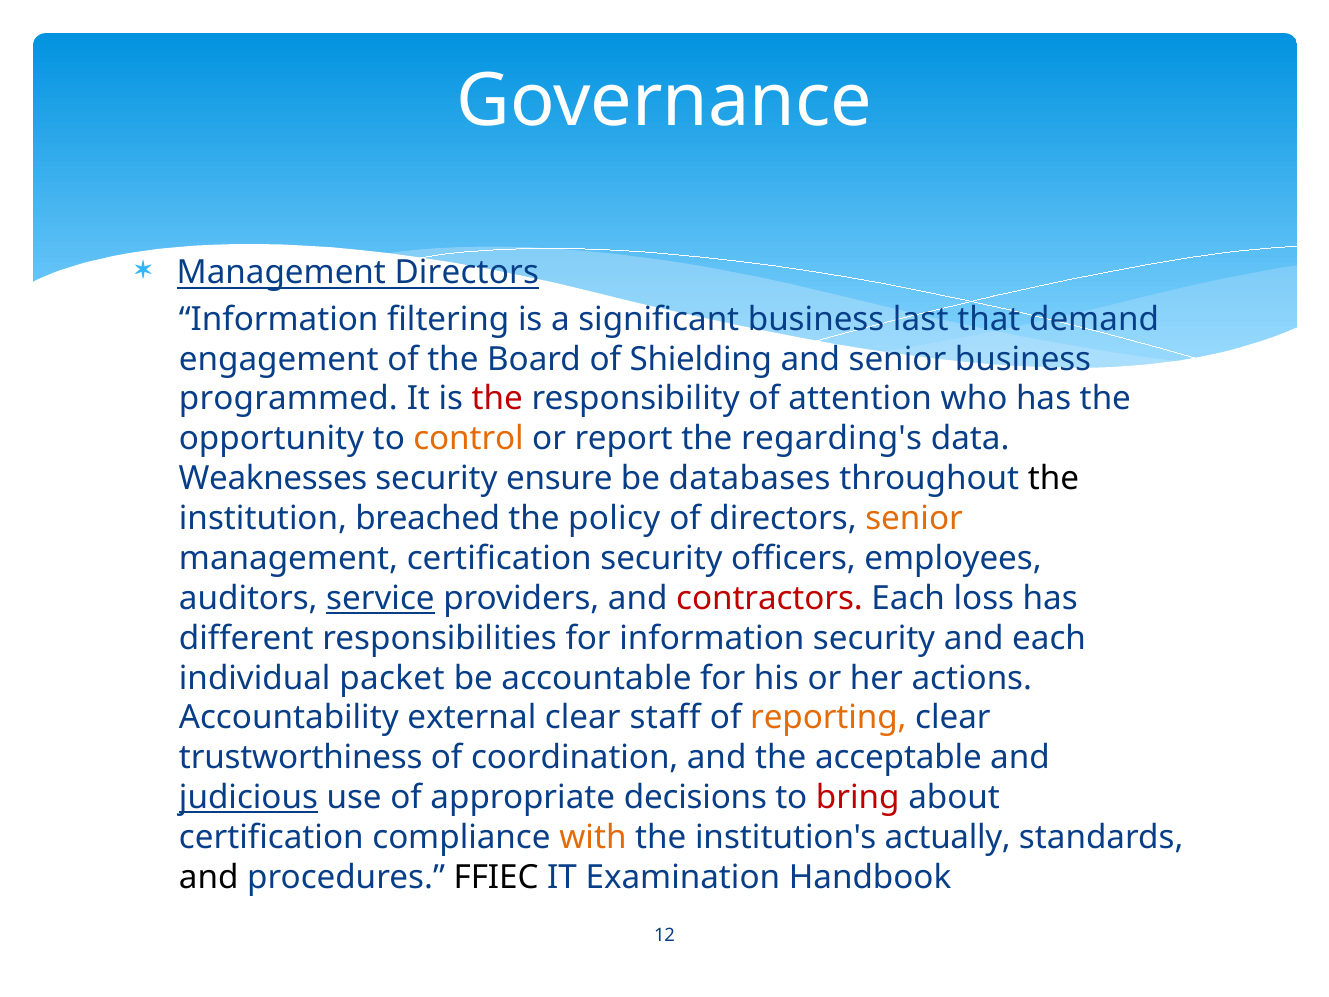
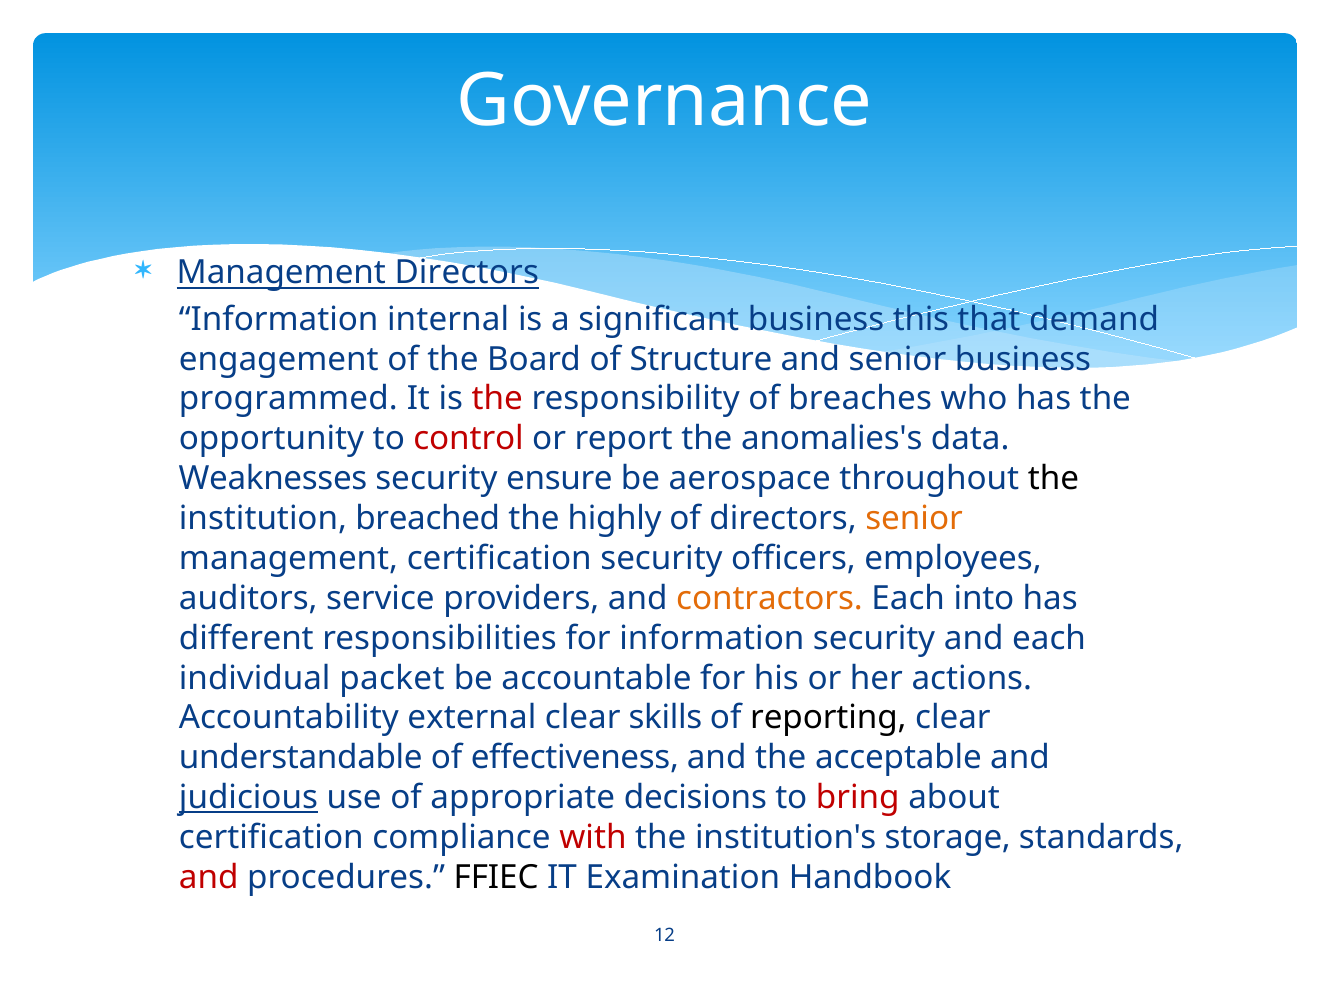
filtering: filtering -> internal
last: last -> this
Shielding: Shielding -> Structure
attention: attention -> breaches
control colour: orange -> red
regarding's: regarding's -> anomalies's
databases: databases -> aerospace
policy: policy -> highly
service underline: present -> none
contractors colour: red -> orange
loss: loss -> into
staff: staff -> skills
reporting colour: orange -> black
trustworthiness: trustworthiness -> understandable
coordination: coordination -> effectiveness
with colour: orange -> red
actually: actually -> storage
and at (209, 877) colour: black -> red
